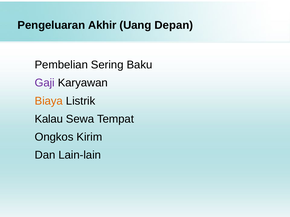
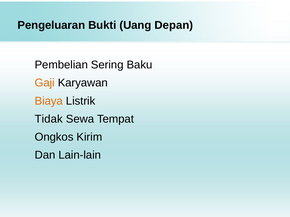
Akhir: Akhir -> Bukti
Gaji colour: purple -> orange
Kalau: Kalau -> Tidak
